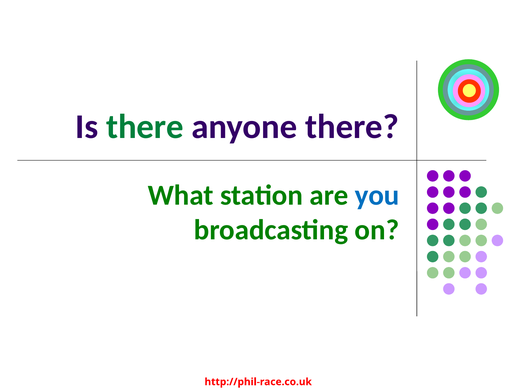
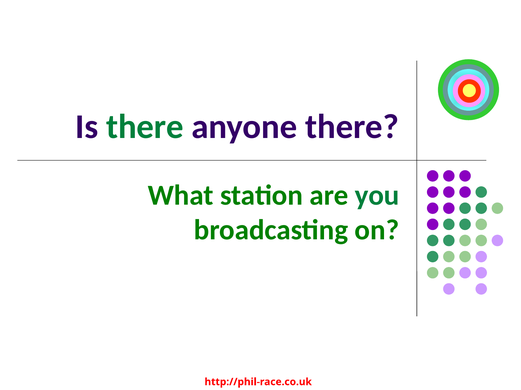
you colour: blue -> green
